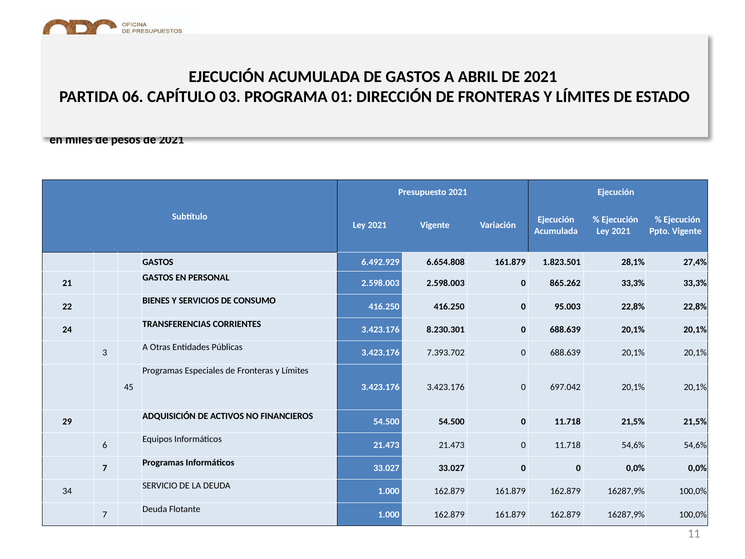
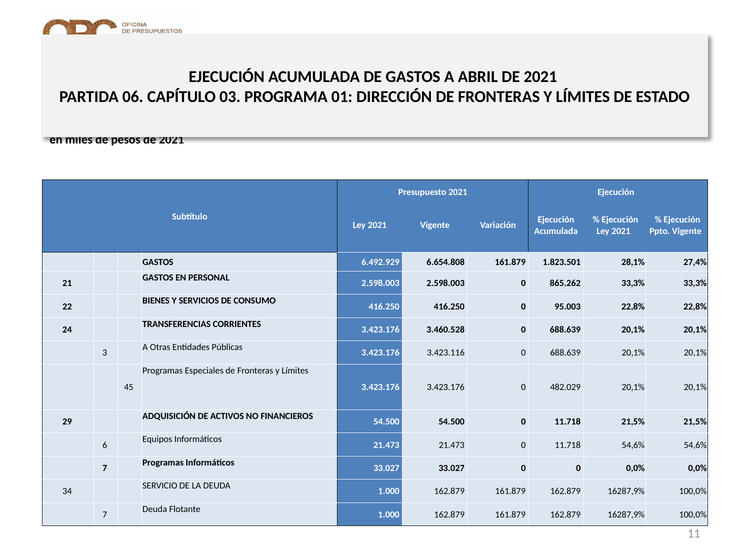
8.230.301: 8.230.301 -> 3.460.528
7.393.702: 7.393.702 -> 3.423.116
697.042: 697.042 -> 482.029
